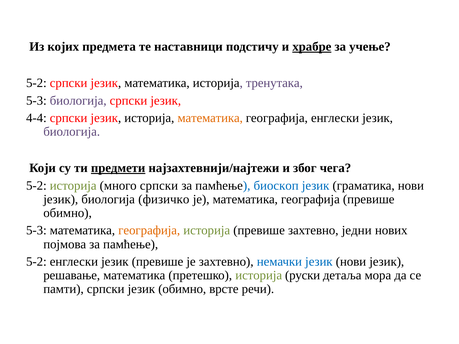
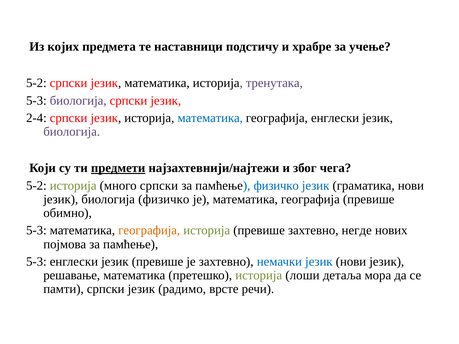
храбре underline: present -> none
4-4: 4-4 -> 2-4
математика at (210, 118) colour: orange -> blue
памћење биоскоп: биоскоп -> физичко
једни: једни -> негде
5-2 at (36, 262): 5-2 -> 5-3
руски: руски -> лоши
језик обимно: обимно -> радимо
